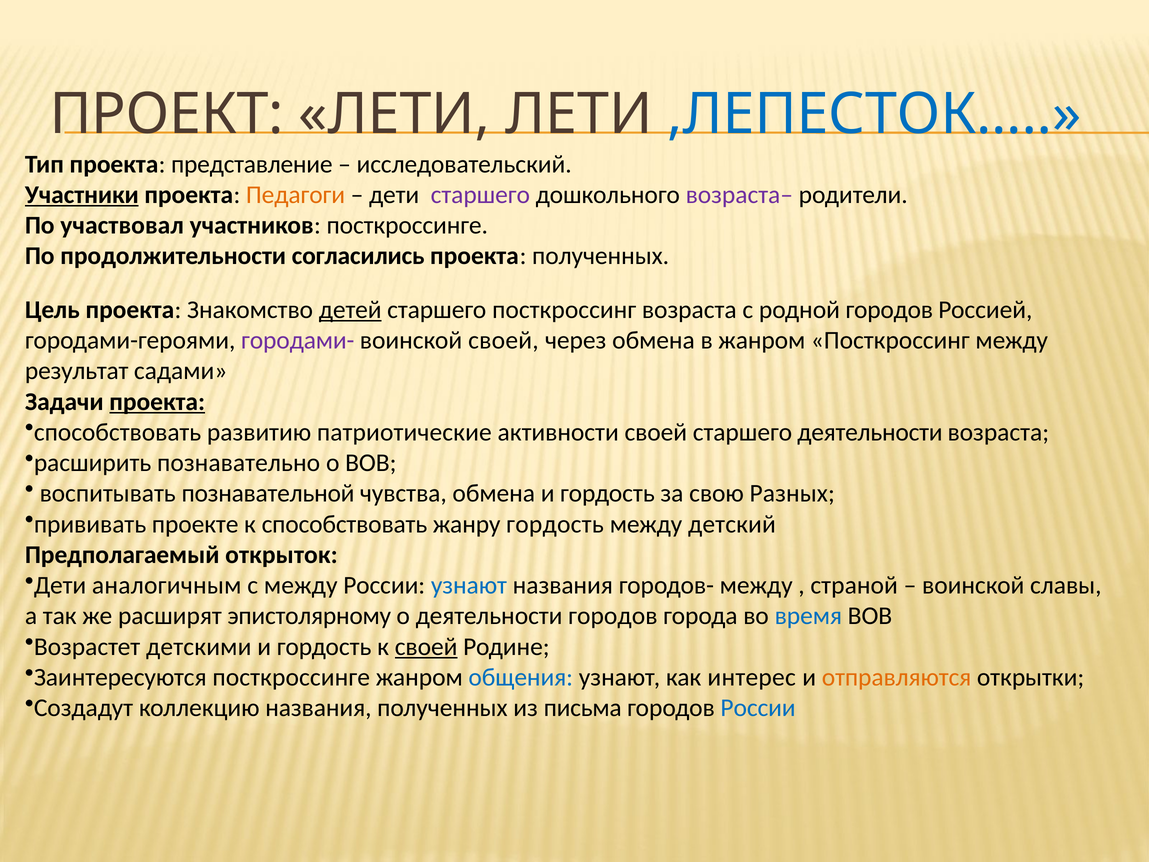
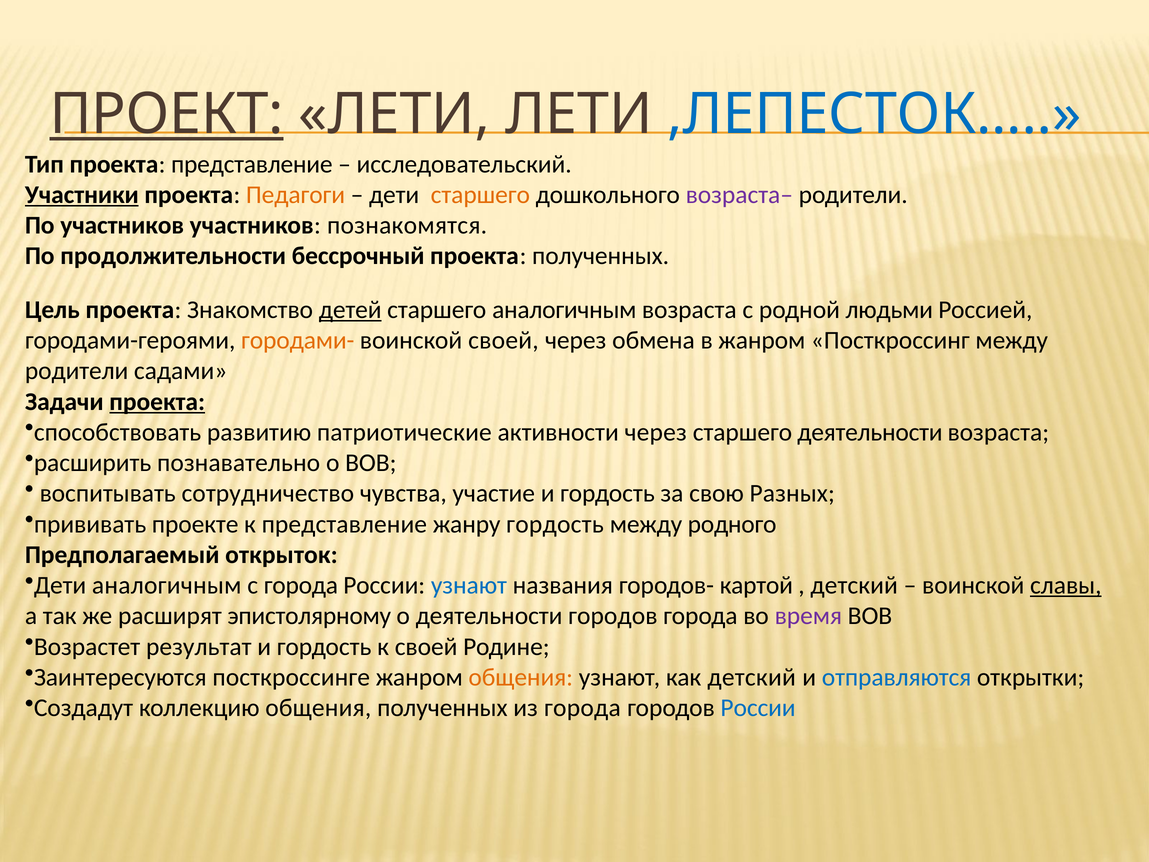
ПРОЕКТ underline: none -> present
старшего at (480, 195) colour: purple -> orange
По участвовал: участвовал -> участников
участников посткроссинге: посткроссинге -> познакомятся
согласились: согласились -> бессрочный
старшего посткроссинг: посткроссинг -> аналогичным
родной городов: городов -> людьми
городами- colour: purple -> orange
результат at (77, 371): результат -> родители
активности своей: своей -> через
познавательной: познавательной -> сотрудничество
чувства обмена: обмена -> участие
к способствовать: способствовать -> представление
детский: детский -> родного
с между: между -> города
городов- между: между -> картой
страной at (854, 585): страной -> детский
славы underline: none -> present
время colour: blue -> purple
детскими: детскими -> результат
своей at (426, 646) underline: present -> none
общения at (521, 677) colour: blue -> orange
как интерес: интерес -> детский
отправляются colour: orange -> blue
коллекцию названия: названия -> общения
из письма: письма -> города
